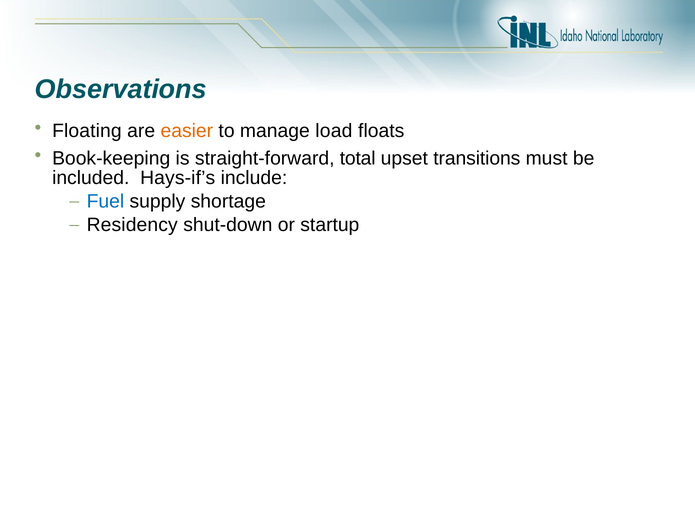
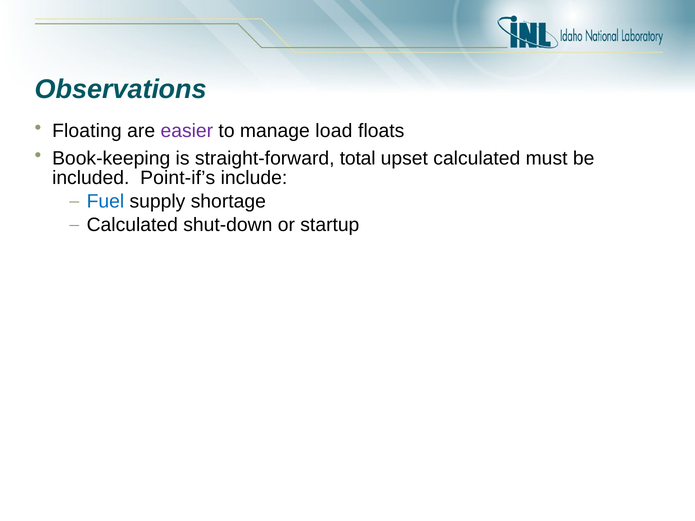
easier colour: orange -> purple
upset transitions: transitions -> calculated
Hays-if’s: Hays-if’s -> Point-if’s
Residency at (132, 225): Residency -> Calculated
